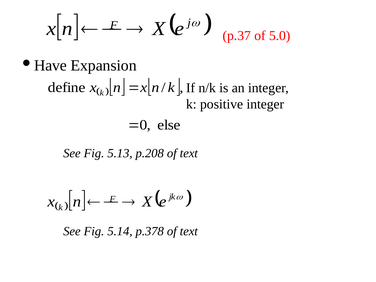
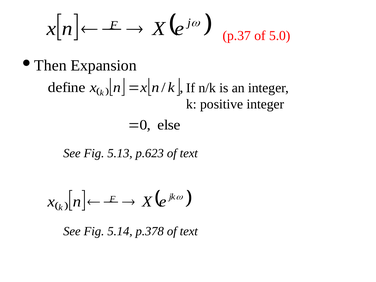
Have: Have -> Then
p.208: p.208 -> p.623
